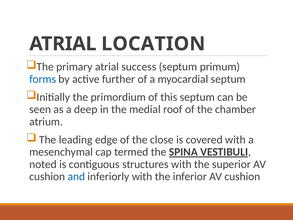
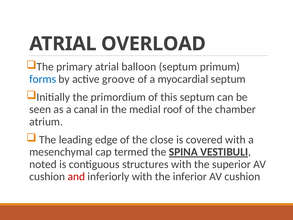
LOCATION: LOCATION -> OVERLOAD
success: success -> balloon
further: further -> groove
deep: deep -> canal
and colour: blue -> red
